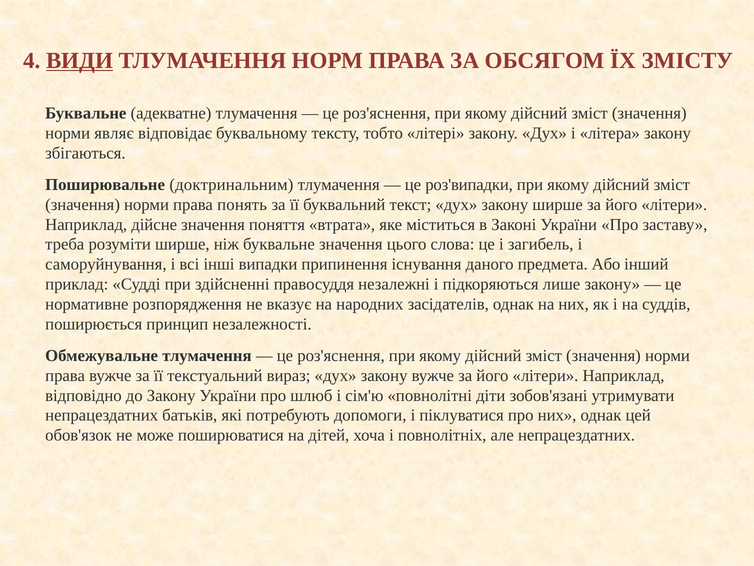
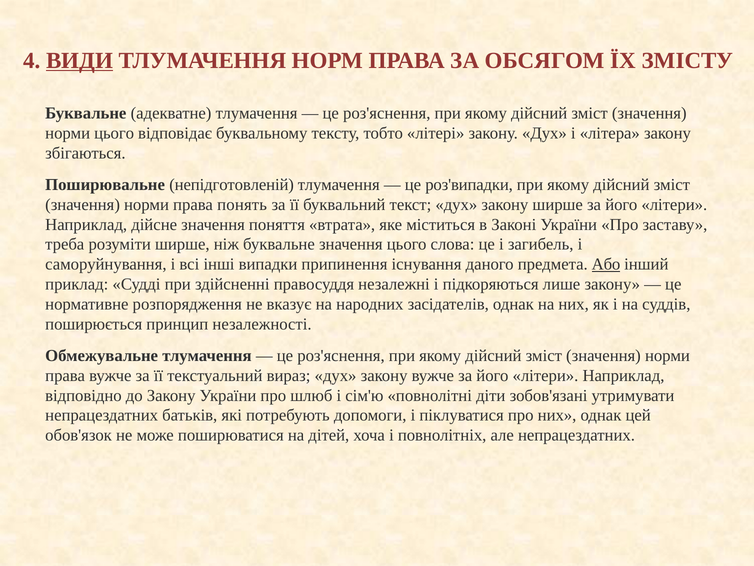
норми являє: являє -> цього
доктринальним: доктринальним -> непідготовленій
Або underline: none -> present
